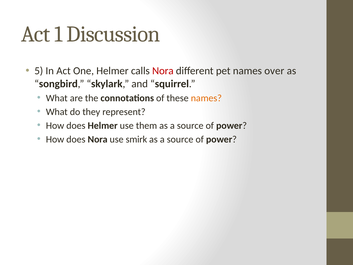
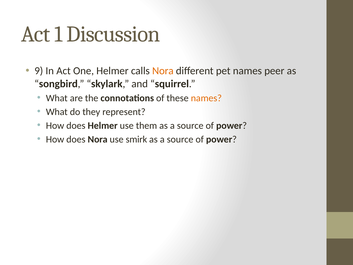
5: 5 -> 9
Nora at (163, 71) colour: red -> orange
over: over -> peer
